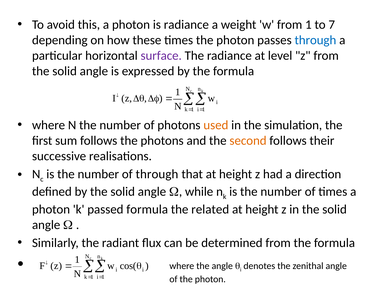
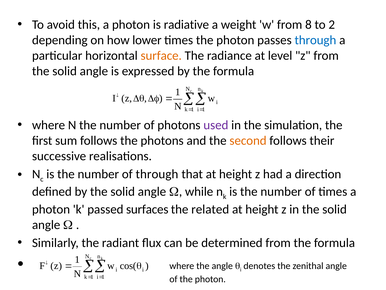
is radiance: radiance -> radiative
from 1: 1 -> 8
7: 7 -> 2
these: these -> lower
surface colour: purple -> orange
used colour: orange -> purple
passed formula: formula -> surfaces
